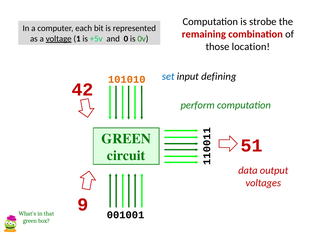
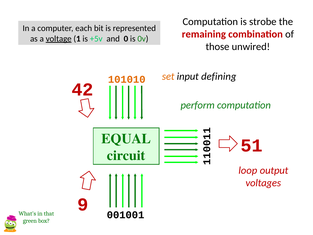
location: location -> unwired
set colour: blue -> orange
GREEN at (126, 139): GREEN -> EQUAL
data: data -> loop
